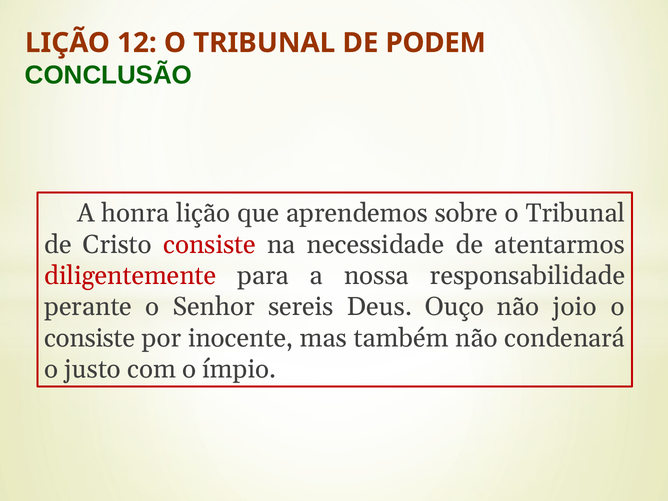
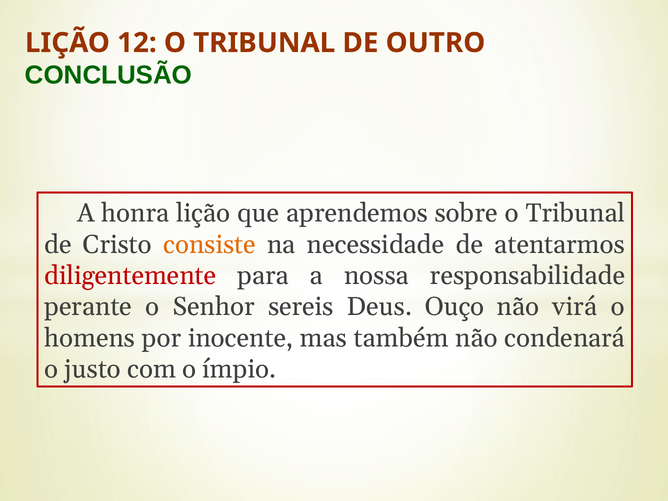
PODEM: PODEM -> OUTRO
consiste at (210, 245) colour: red -> orange
joio: joio -> virá
consiste at (90, 338): consiste -> homens
